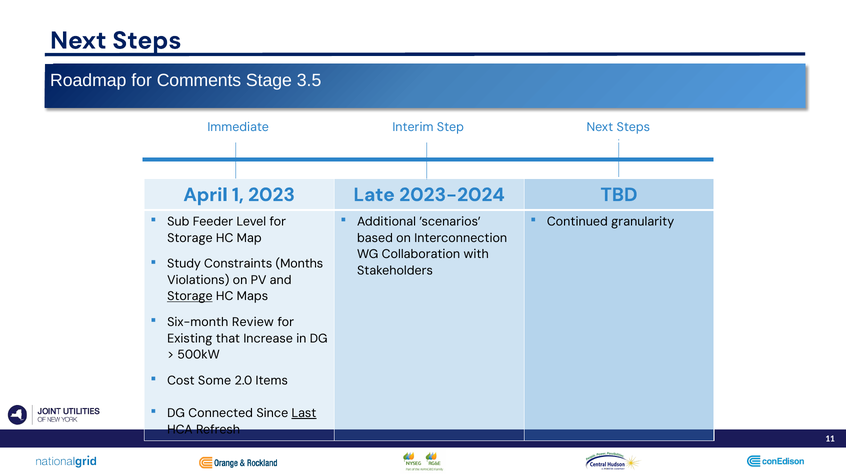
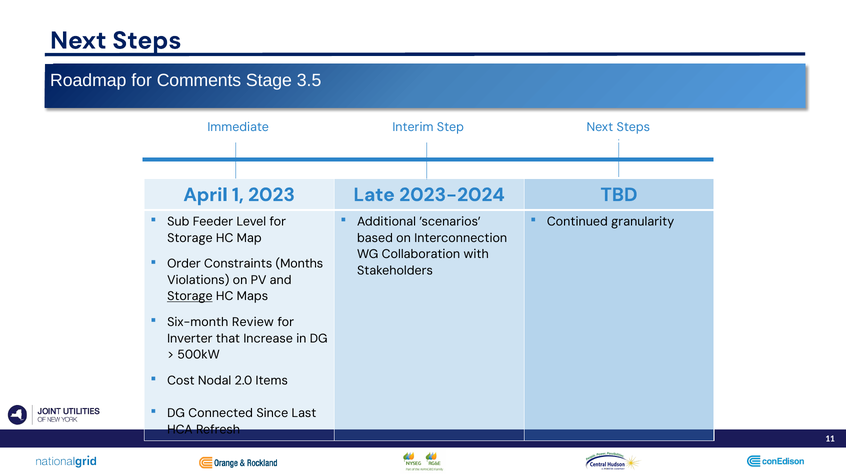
Study: Study -> Order
Existing: Existing -> Inverter
Some: Some -> Nodal
Last underline: present -> none
